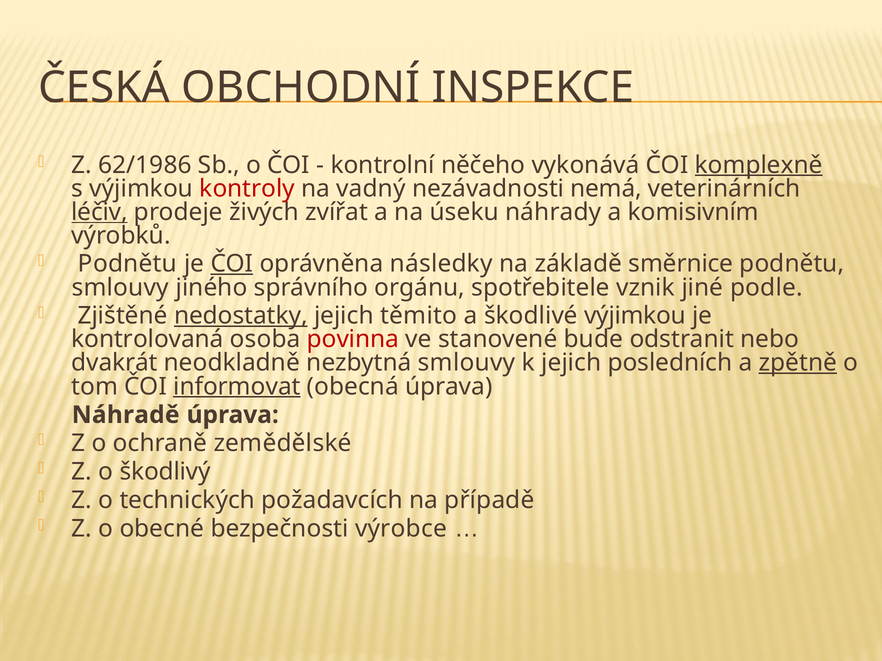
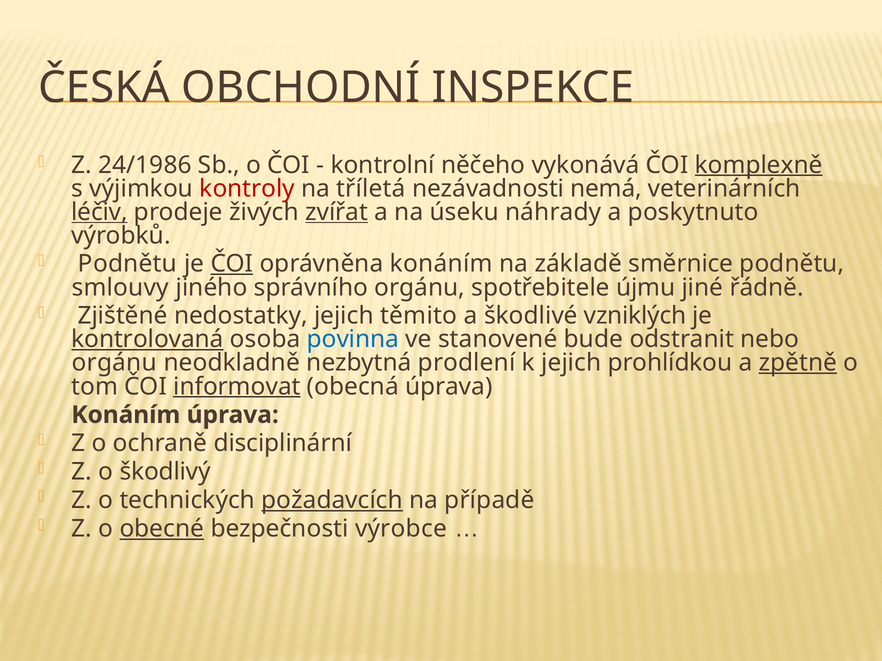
62/1986: 62/1986 -> 24/1986
vadný: vadný -> tříletá
zvířat underline: none -> present
komisivním: komisivním -> poskytnuto
oprávněna následky: následky -> konáním
vznik: vznik -> újmu
podle: podle -> řádně
nedostatky underline: present -> none
škodlivé výjimkou: výjimkou -> vzniklých
kontrolovaná underline: none -> present
povinna colour: red -> blue
dvakrát at (114, 363): dvakrát -> orgánu
nezbytná smlouvy: smlouvy -> prodlení
posledních: posledních -> prohlídkou
Náhradě at (126, 415): Náhradě -> Konáním
zemědělské: zemědělské -> disciplinární
požadavcích underline: none -> present
obecné underline: none -> present
